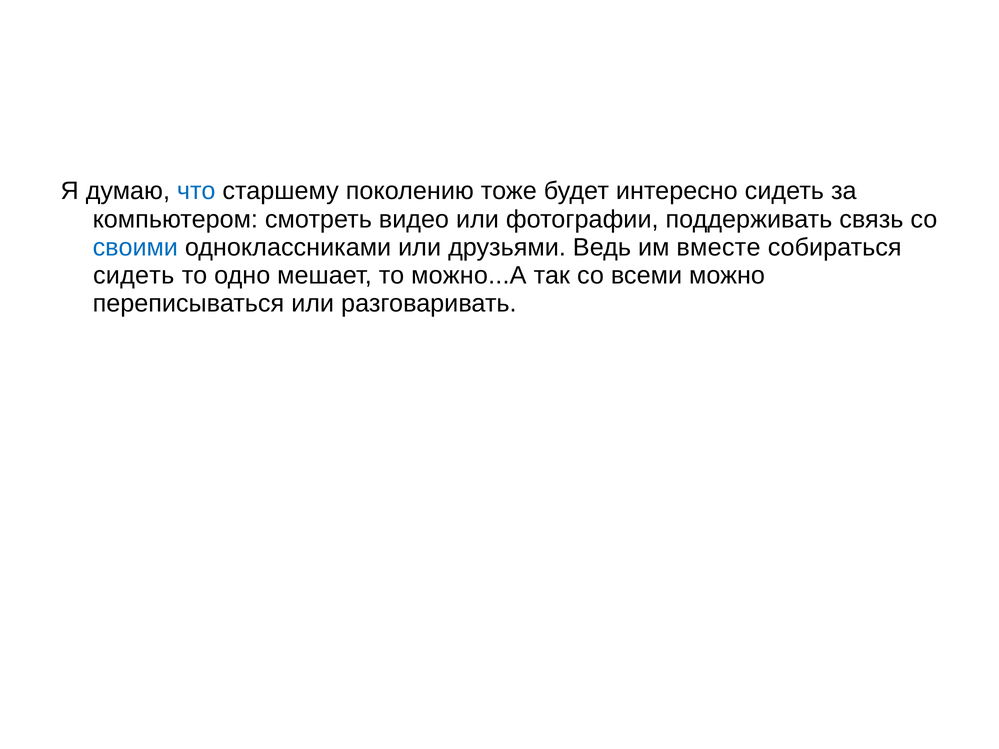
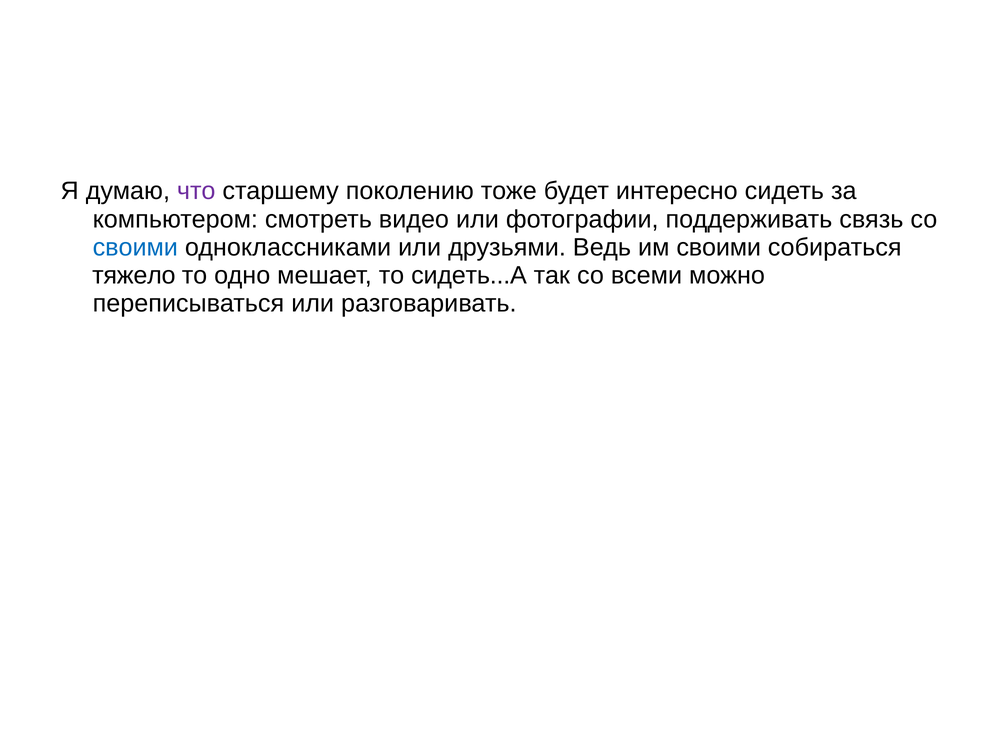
что colour: blue -> purple
им вместе: вместе -> своими
сидеть at (134, 275): сидеть -> тяжело
можно...А: можно...А -> сидеть...А
